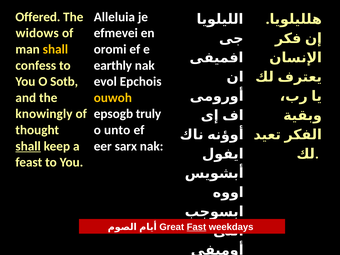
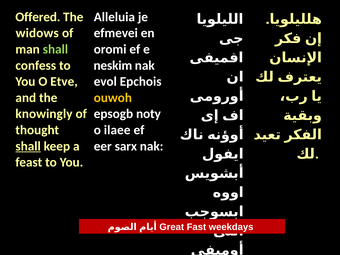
shall at (55, 49) colour: yellow -> light green
earthly: earthly -> neskim
Sotb: Sotb -> Etve
truly: truly -> noty
unto: unto -> ilaee
Fast underline: present -> none
